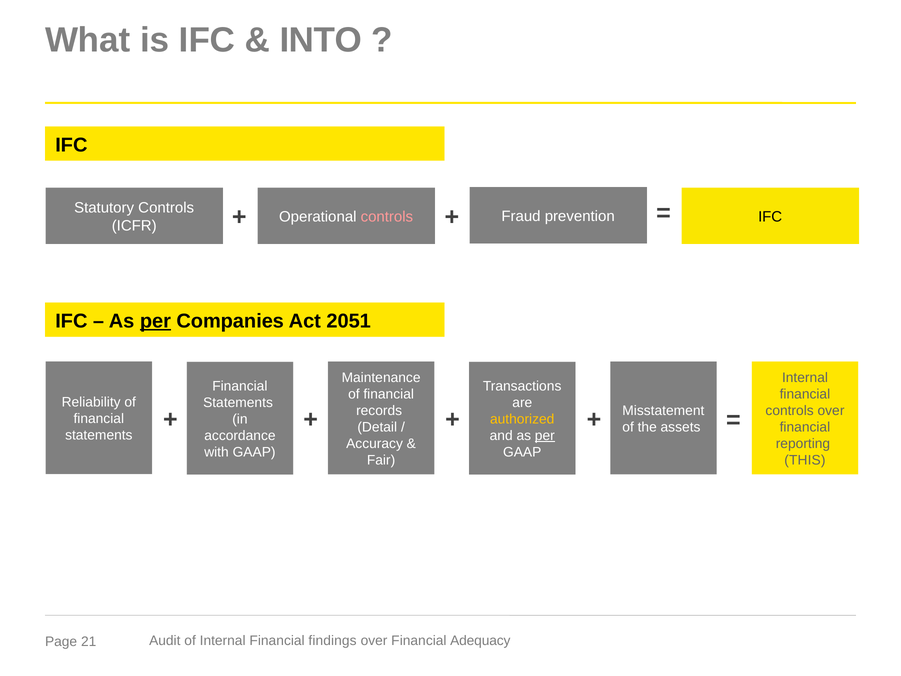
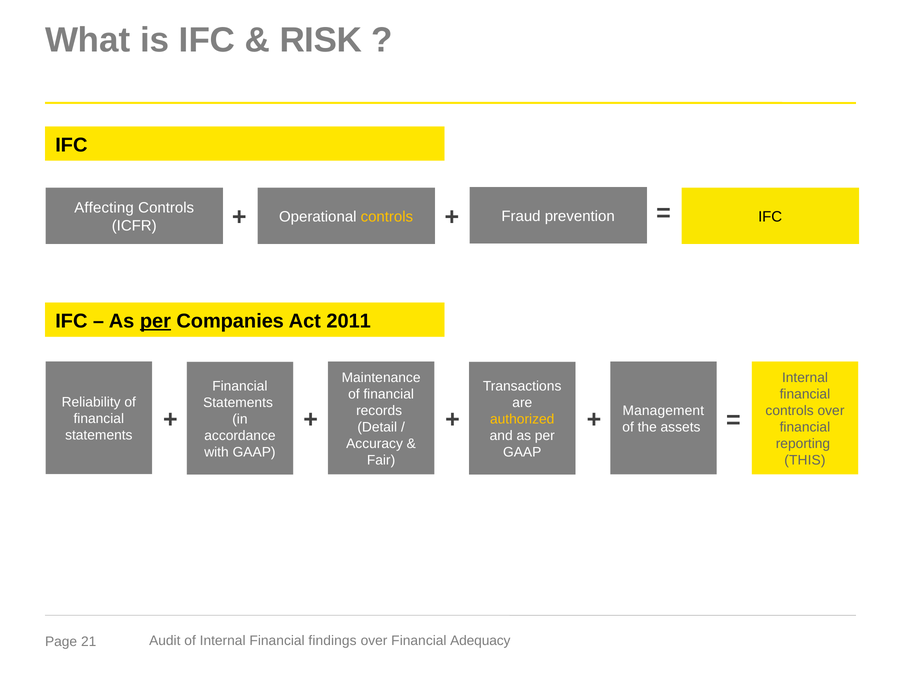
INTO: INTO -> RISK
Statutory: Statutory -> Affecting
controls at (387, 217) colour: pink -> yellow
2051: 2051 -> 2011
Misstatement: Misstatement -> Management
per at (545, 436) underline: present -> none
